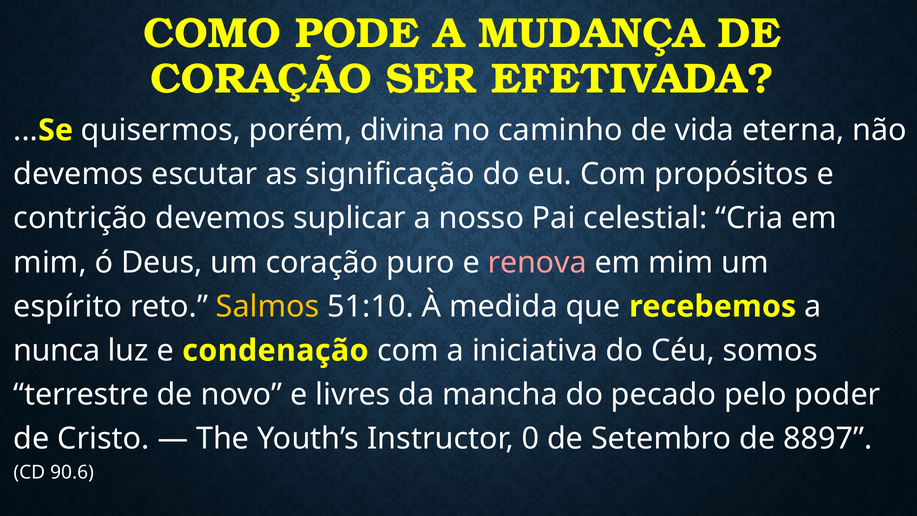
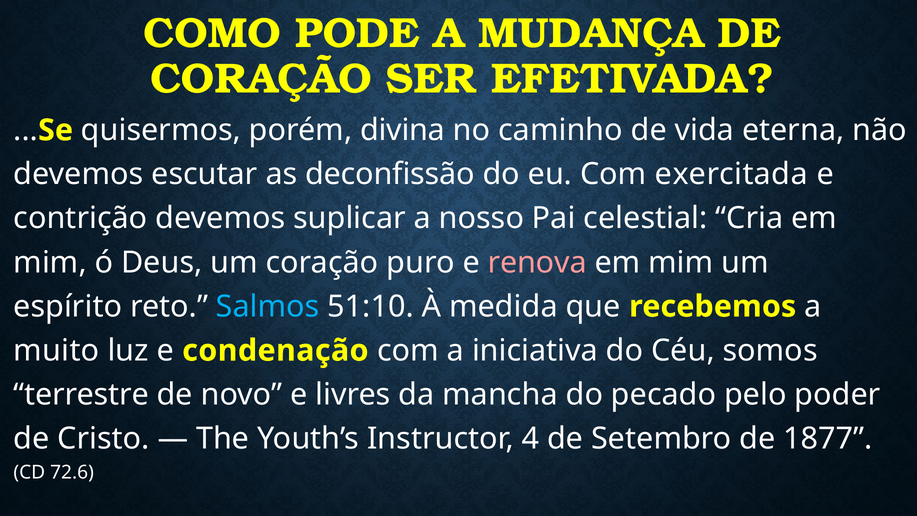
significação: significação -> deconfissão
propósitos: propósitos -> exercitada
Salmos colour: yellow -> light blue
nunca: nunca -> muito
0: 0 -> 4
8897: 8897 -> 1877
90.6: 90.6 -> 72.6
